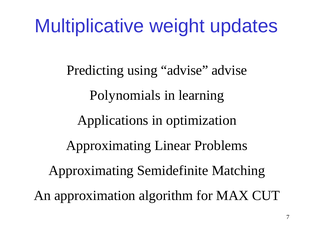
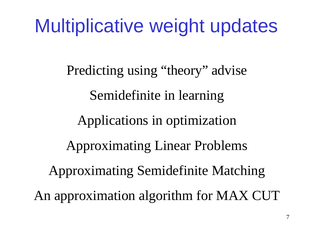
using advise: advise -> theory
Polynomials at (125, 95): Polynomials -> Semidefinite
